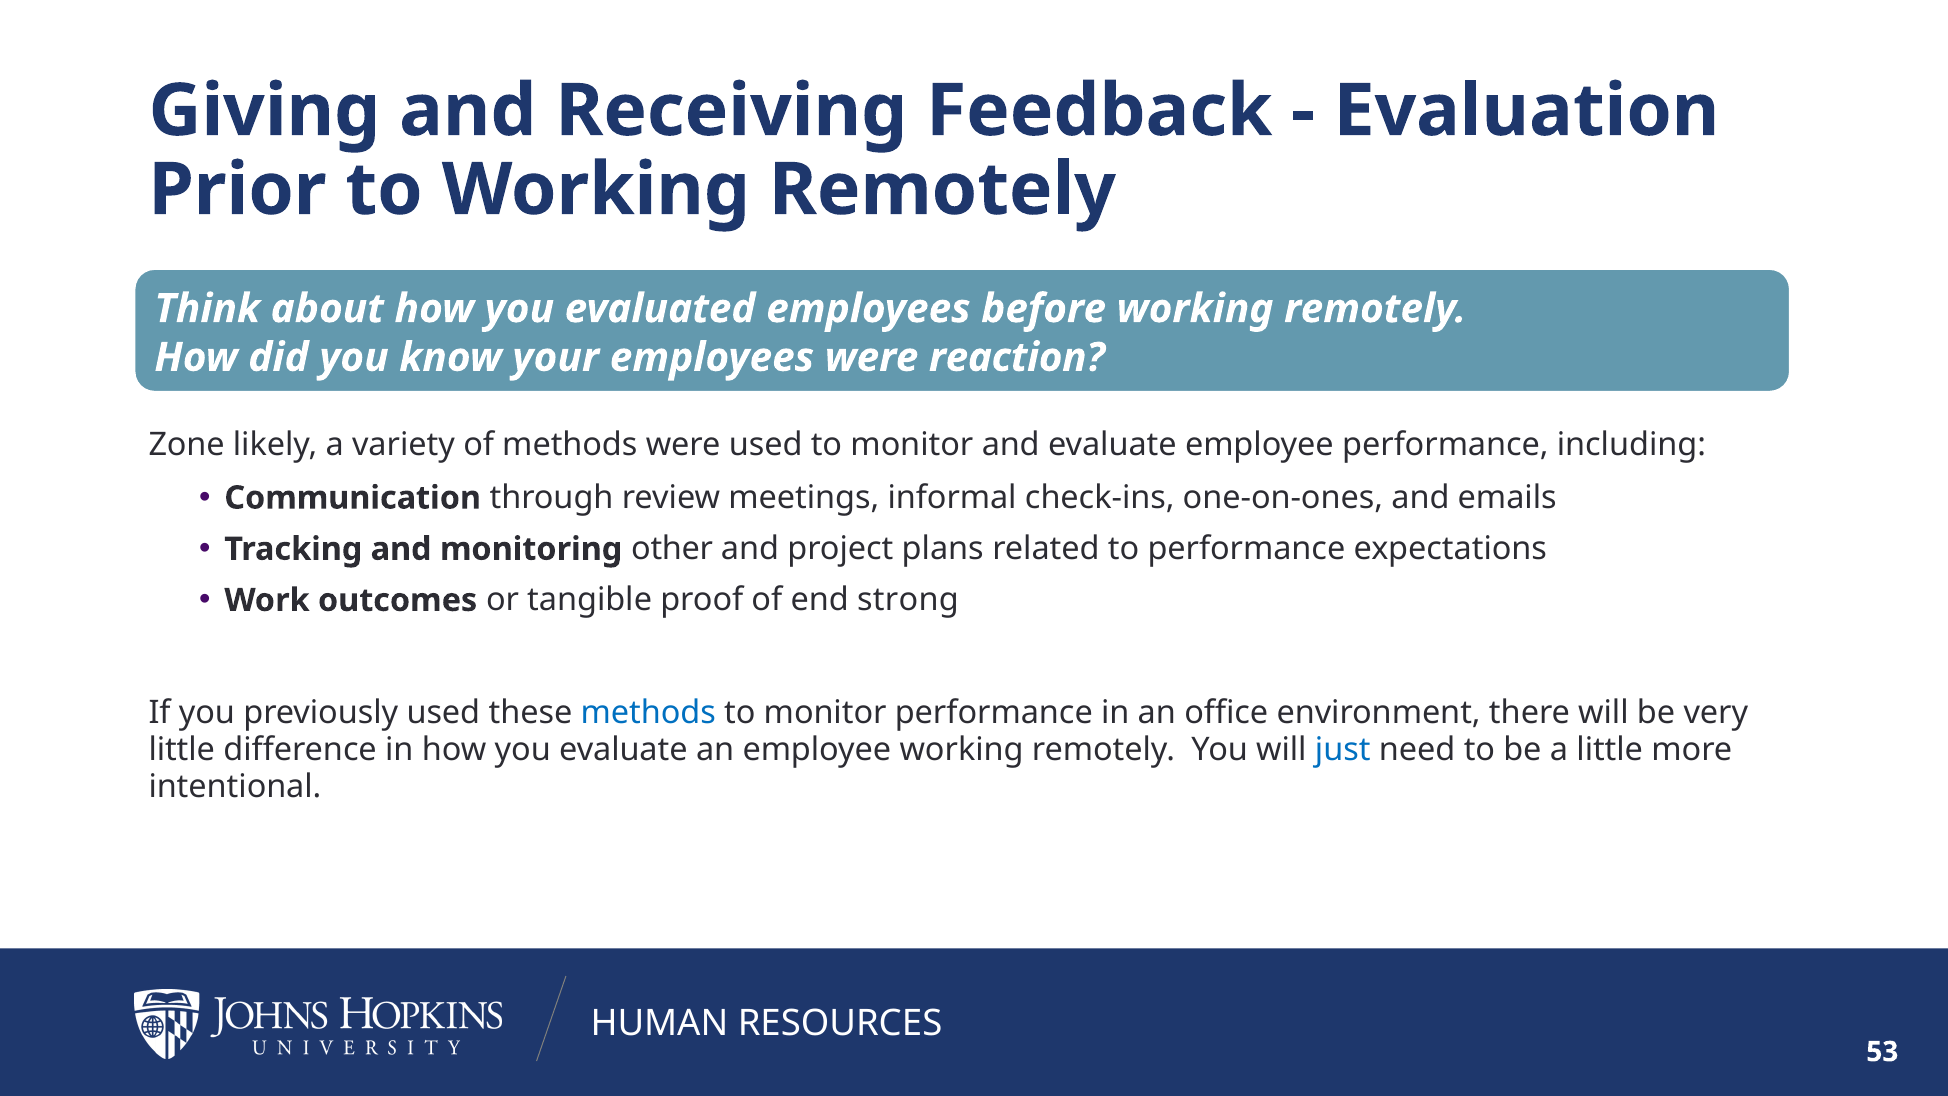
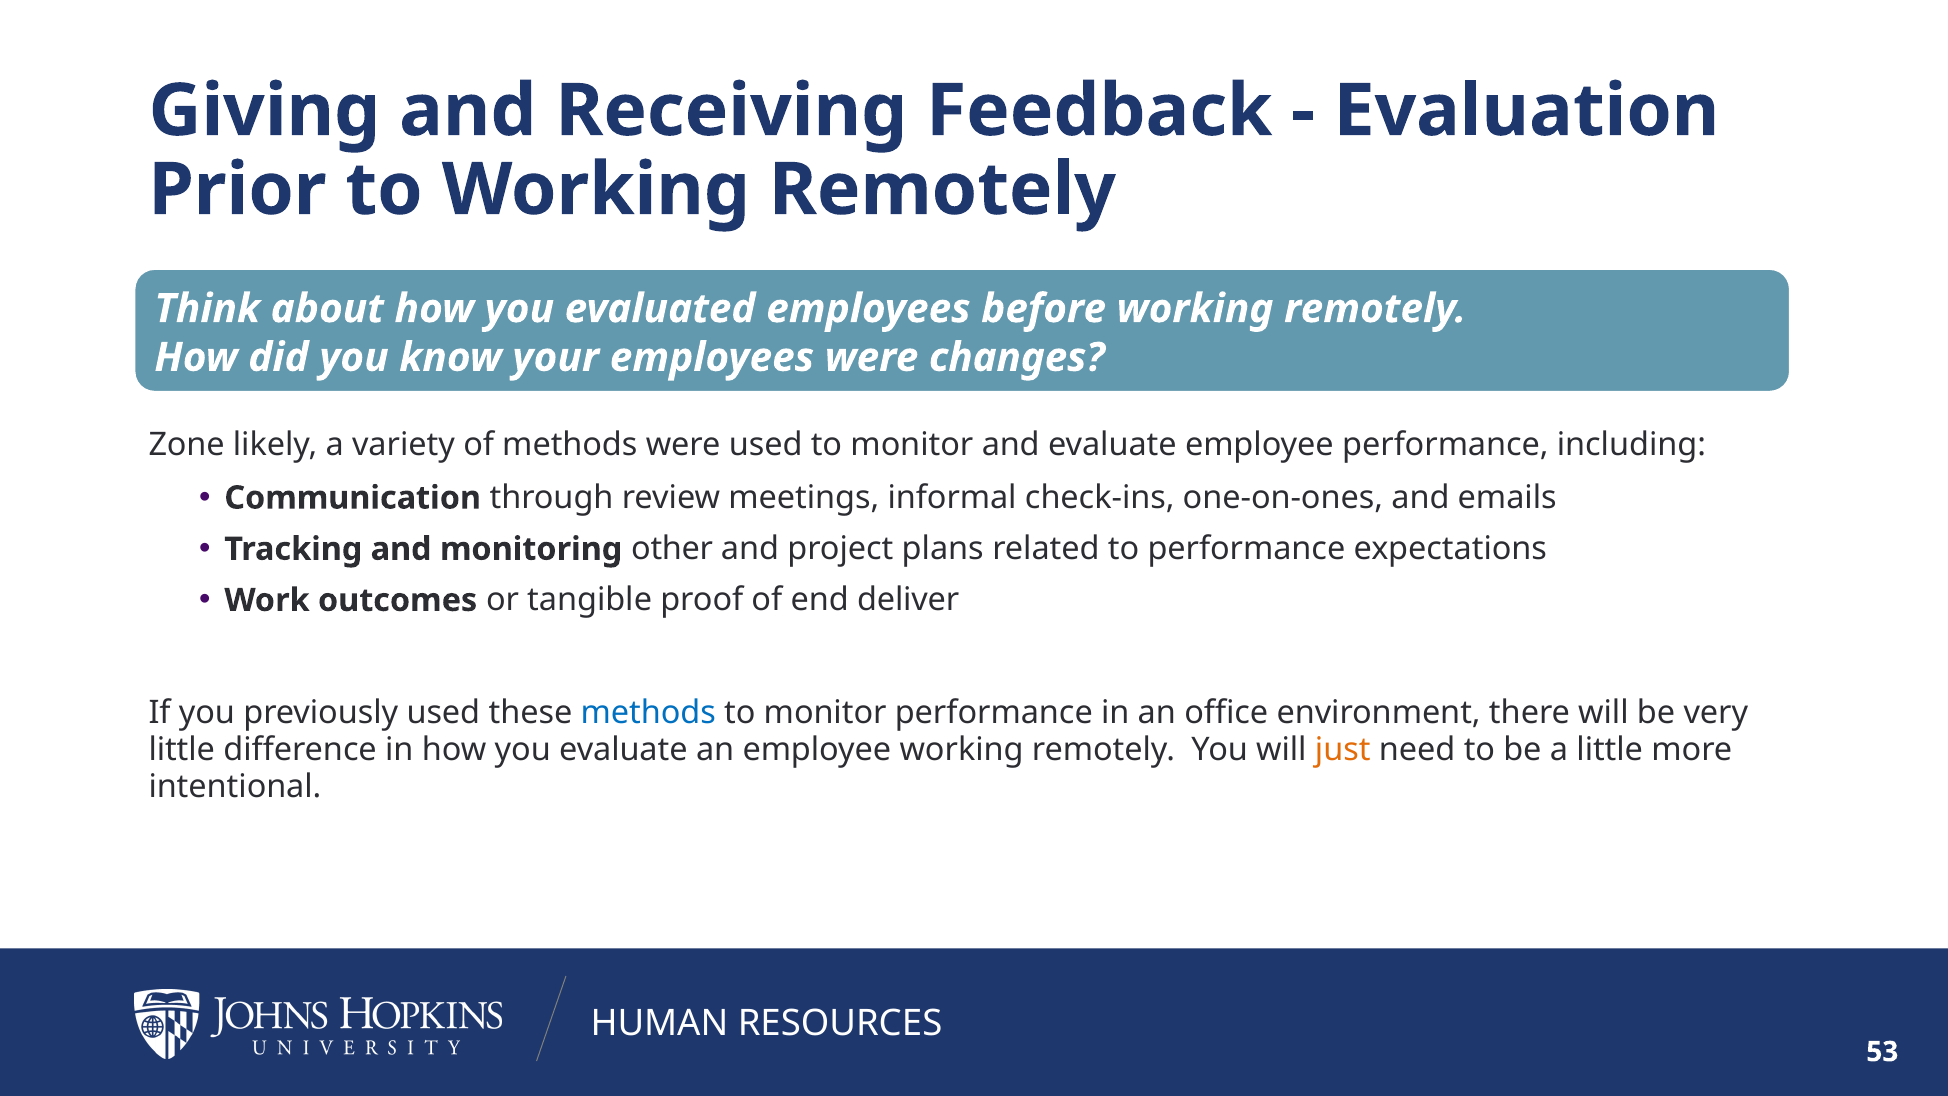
reaction: reaction -> changes
strong: strong -> deliver
just colour: blue -> orange
